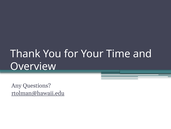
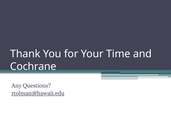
Overview: Overview -> Cochrane
